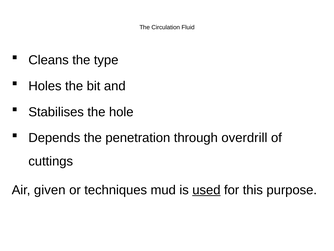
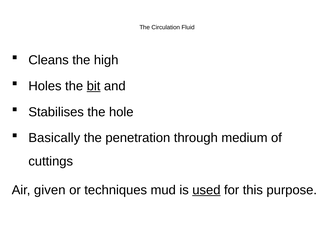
type: type -> high
bit underline: none -> present
Depends: Depends -> Basically
overdrill: overdrill -> medium
